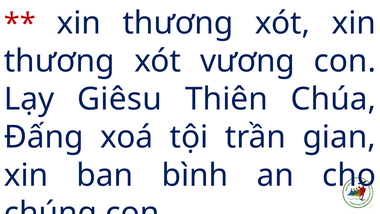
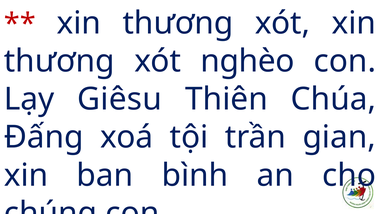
vương: vương -> nghèo
